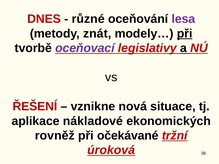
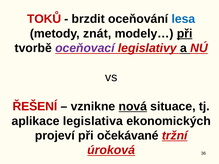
DNES: DNES -> TOKŮ
různé: různé -> brzdit
lesa colour: purple -> blue
nová underline: none -> present
nákladové: nákladové -> legislativa
rovněž: rovněž -> projeví
